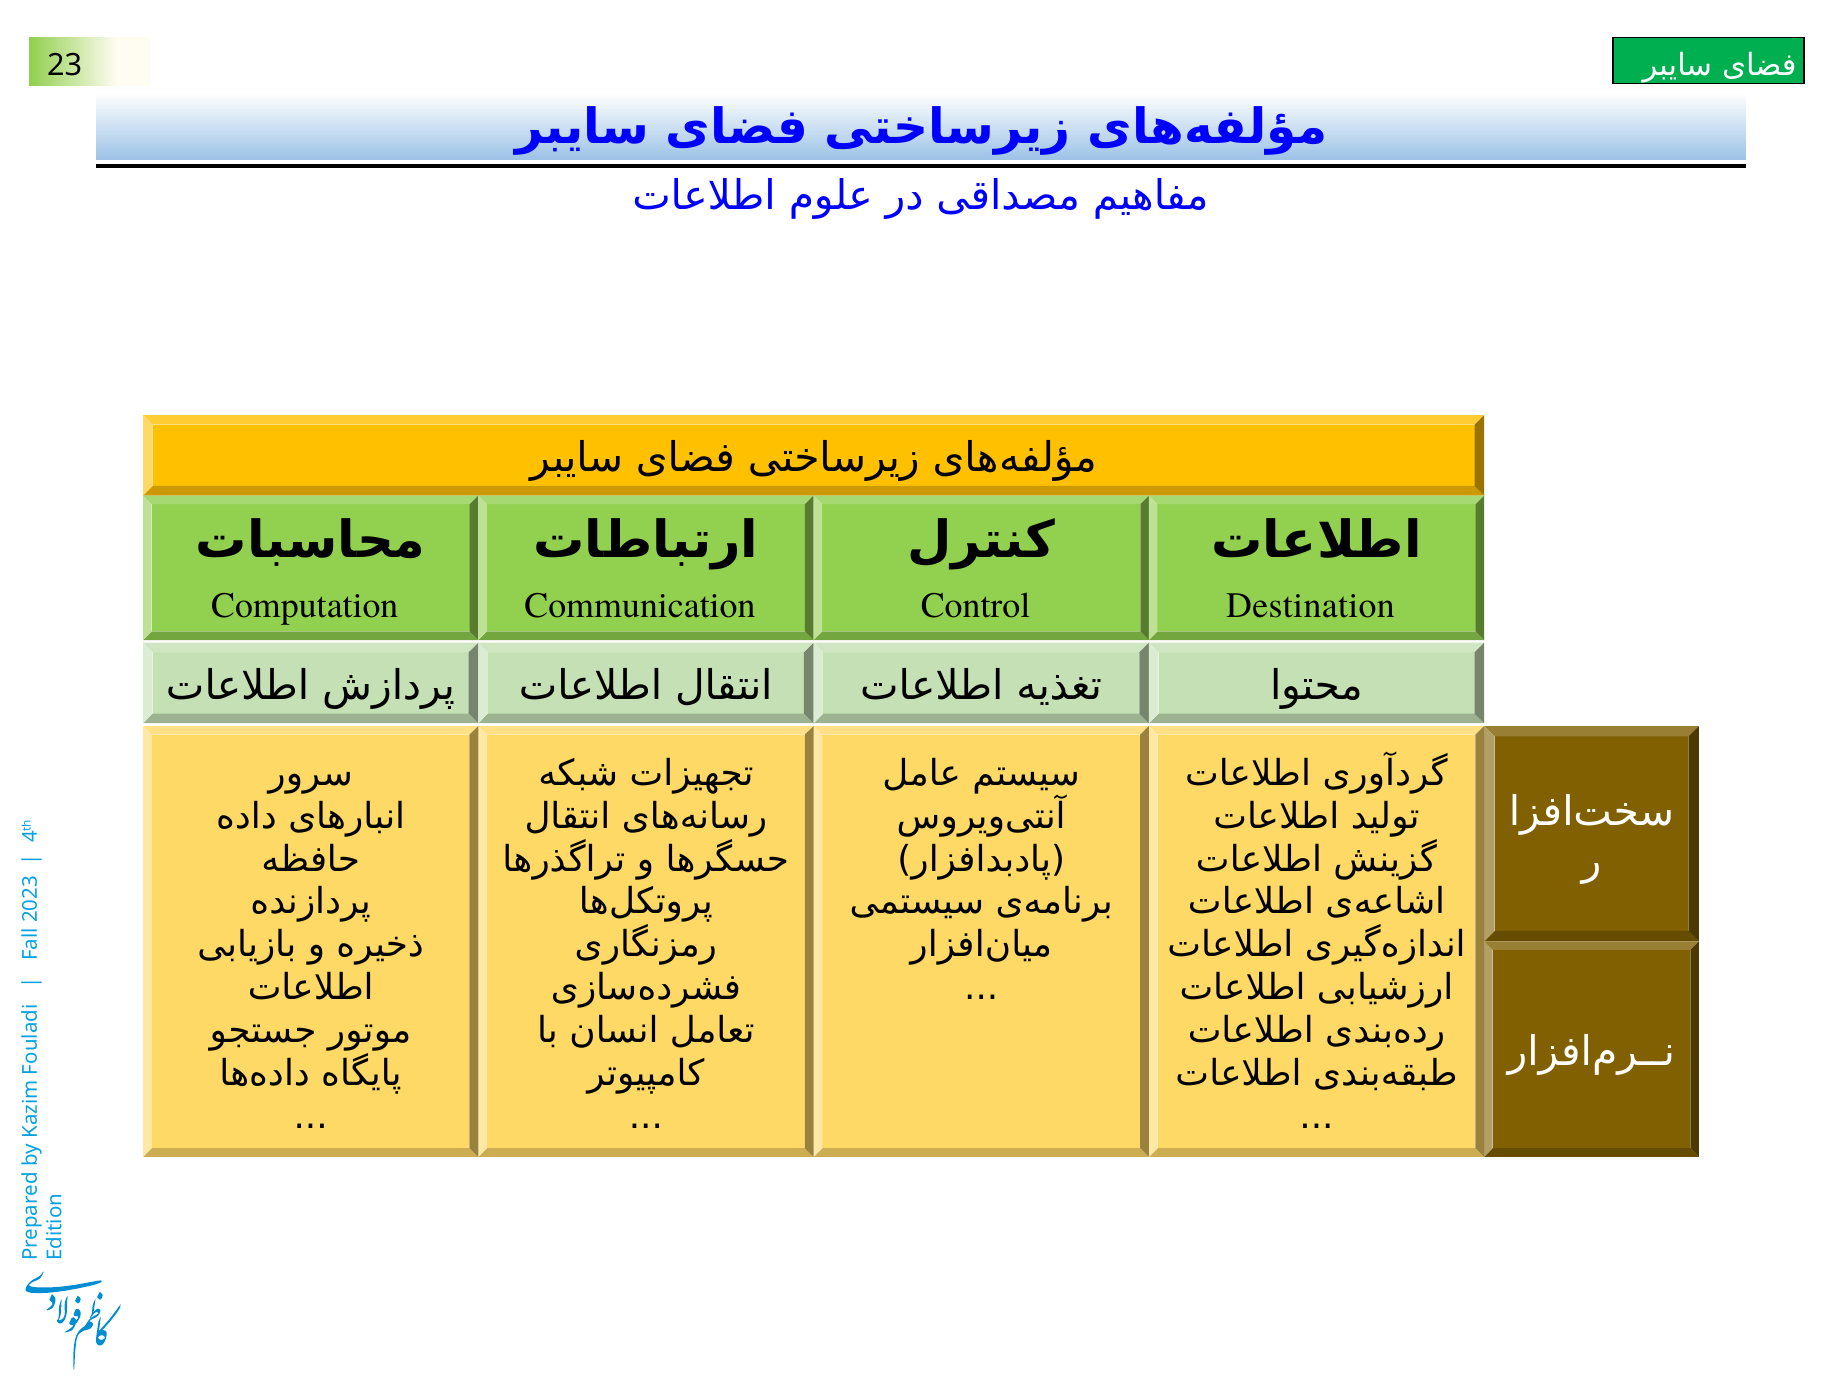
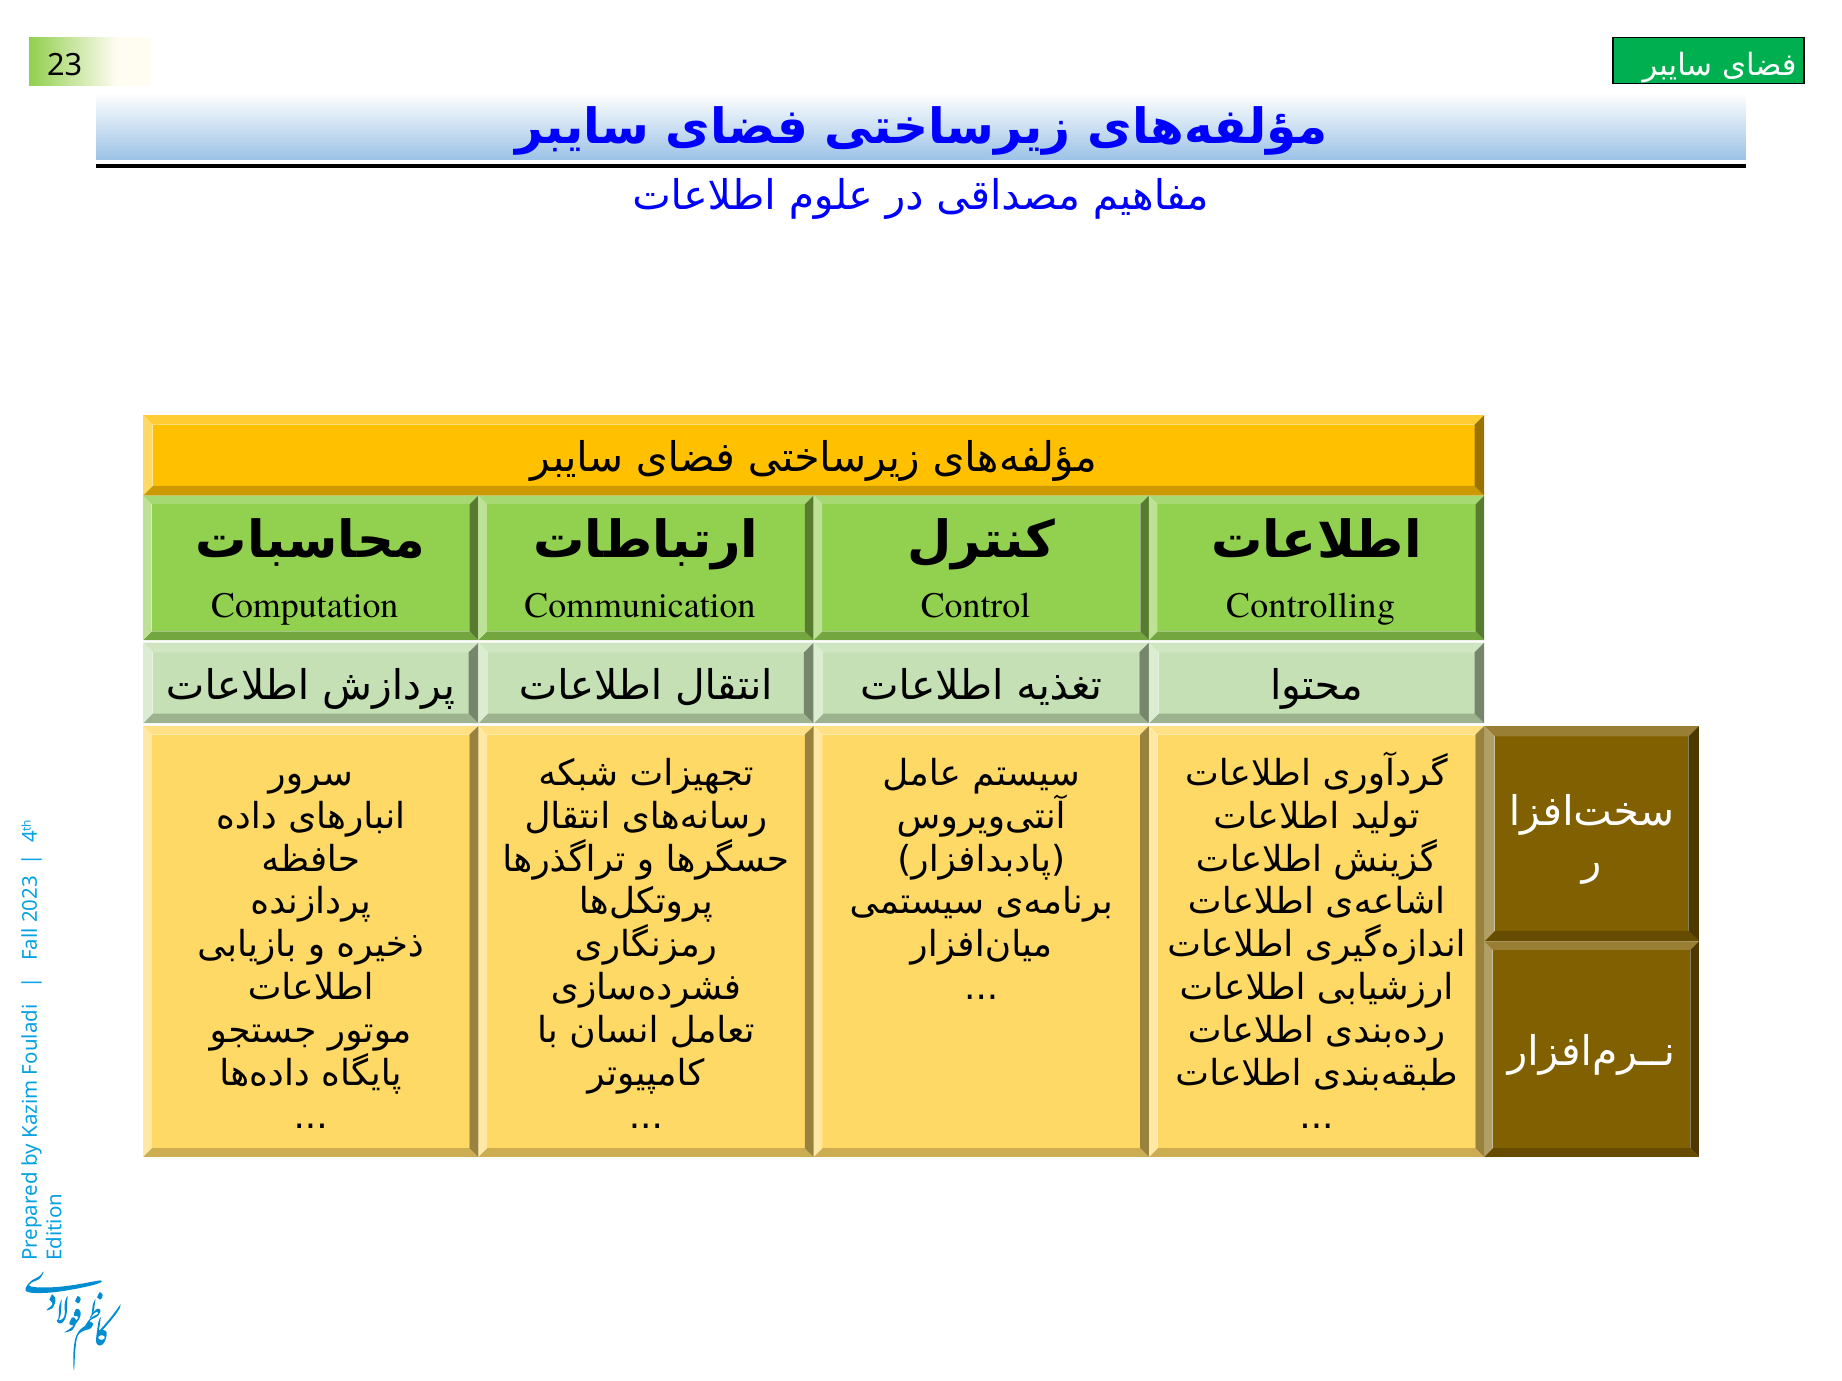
Destination: Destination -> Controlling
